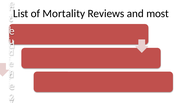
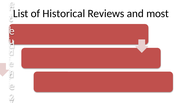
Mortality: Mortality -> Historical
